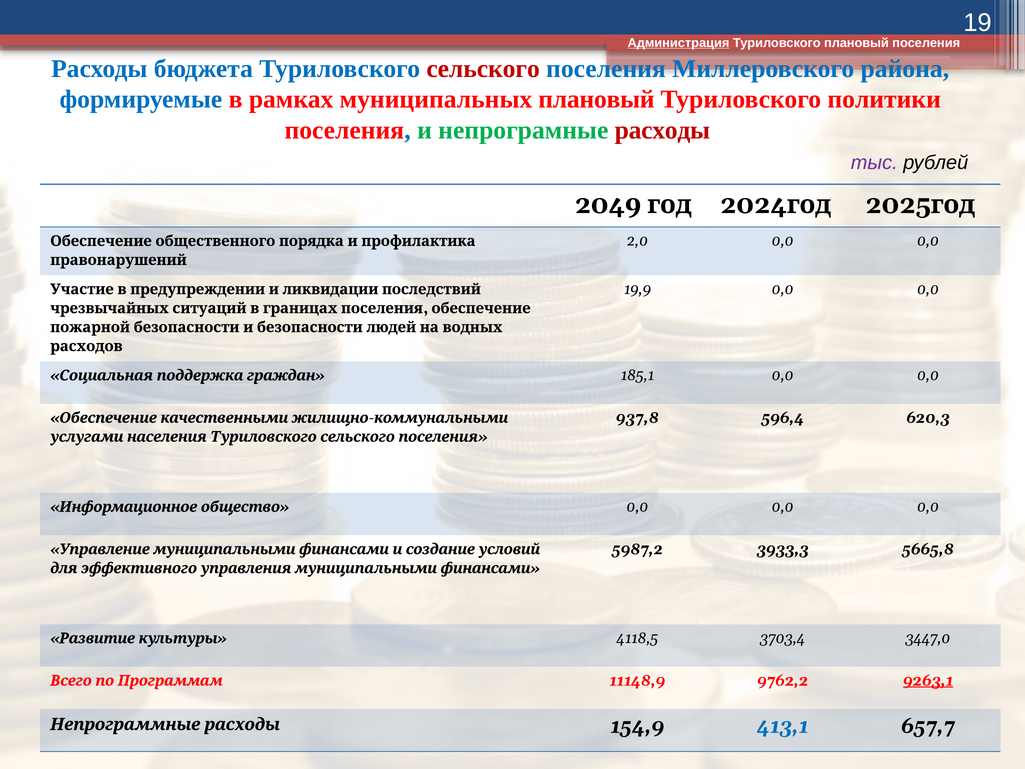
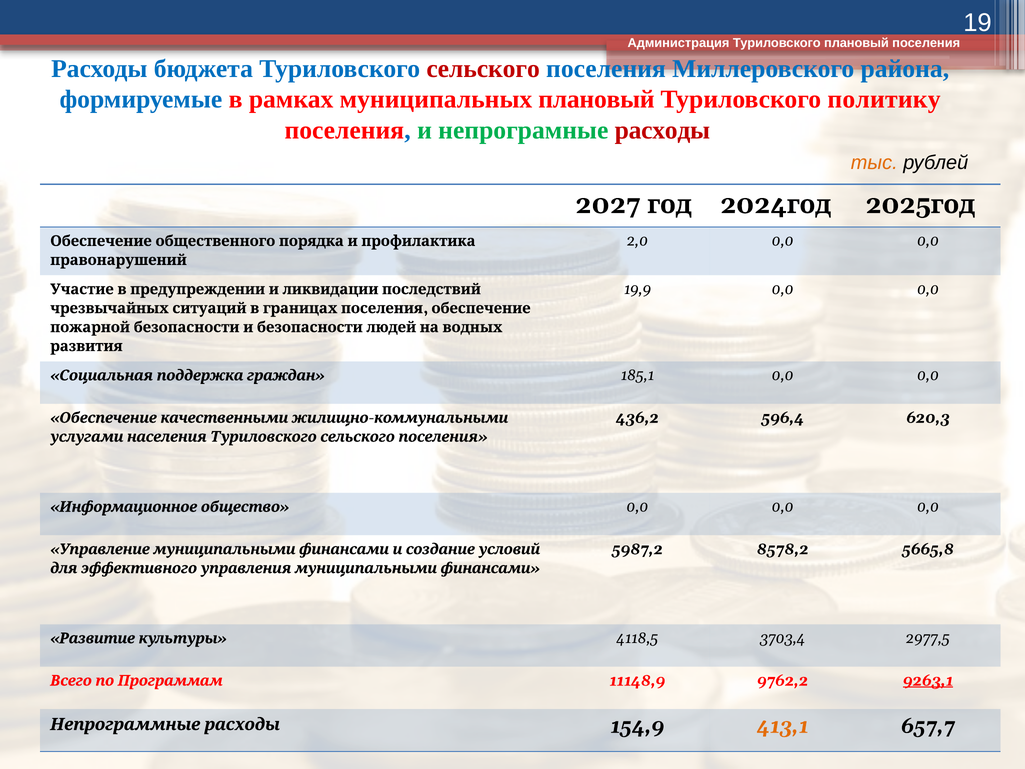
Администрация underline: present -> none
политики: политики -> политику
тыс colour: purple -> orange
2049: 2049 -> 2027
расходов: расходов -> развития
937,8: 937,8 -> 436,2
3933,3: 3933,3 -> 8578,2
3447,0: 3447,0 -> 2977,5
413,1 colour: blue -> orange
